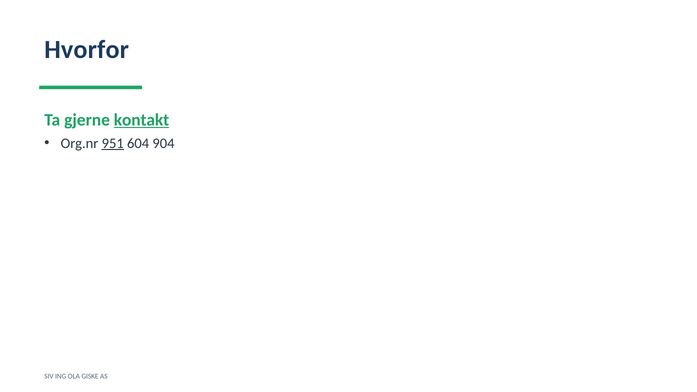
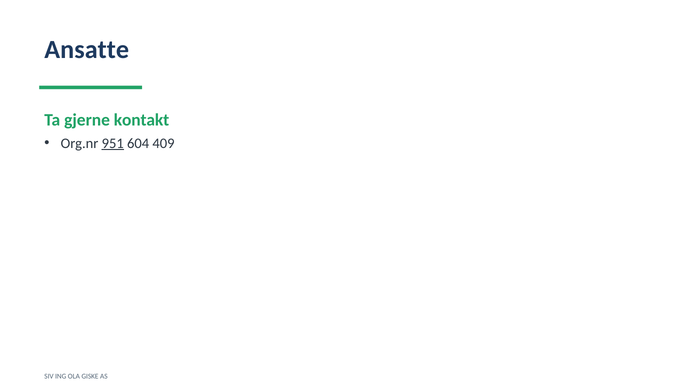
Hvorfor: Hvorfor -> Ansatte
kontakt underline: present -> none
904: 904 -> 409
